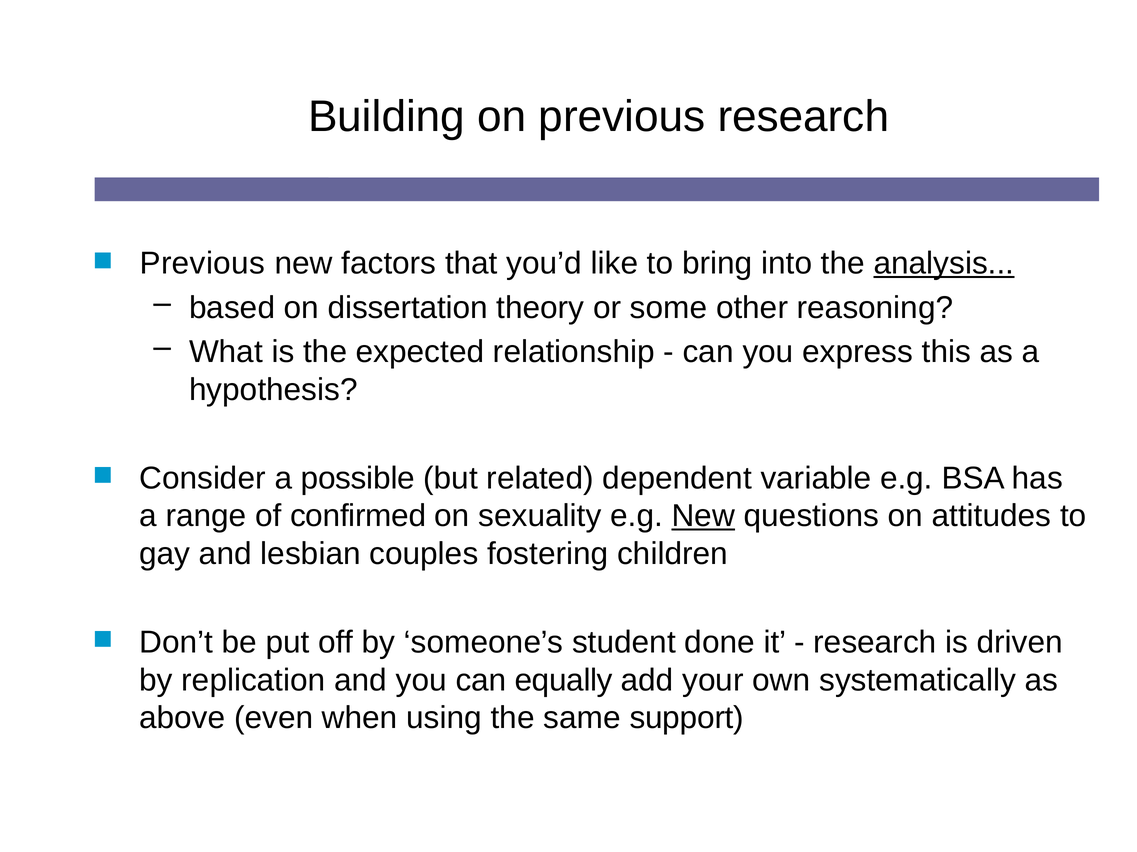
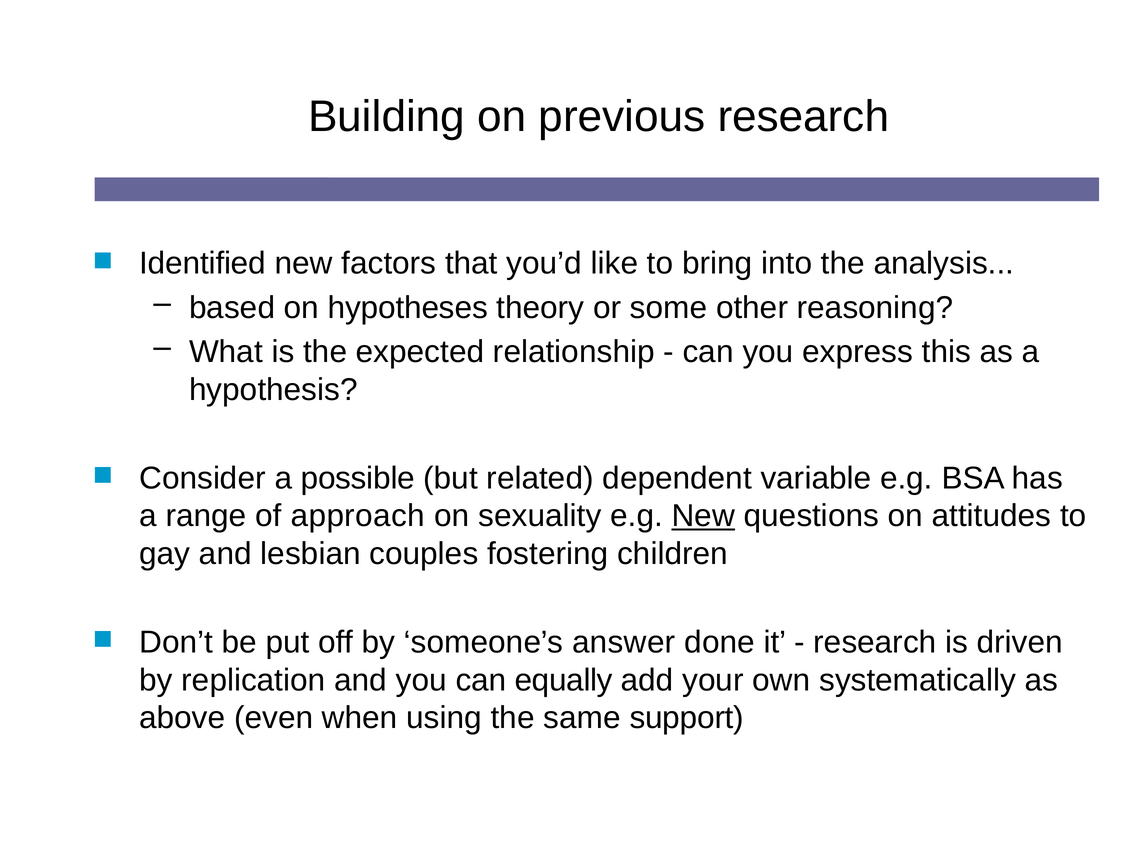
Previous at (202, 264): Previous -> Identified
analysis underline: present -> none
dissertation: dissertation -> hypotheses
confirmed: confirmed -> approach
student: student -> answer
